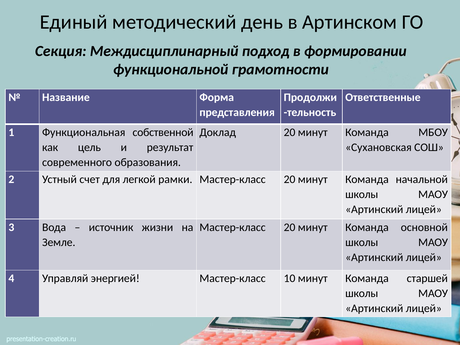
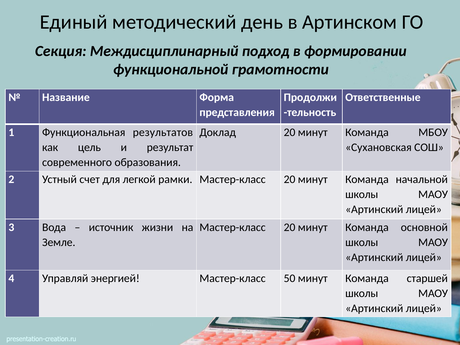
собственной: собственной -> результатов
10: 10 -> 50
